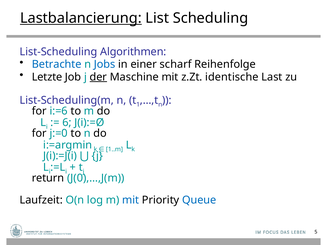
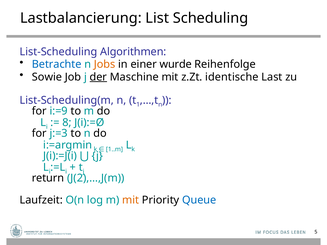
Lastbalancierung underline: present -> none
Jobs colour: blue -> orange
scharf: scharf -> wurde
Letzte: Letzte -> Sowie
i:=6: i:=6 -> i:=9
6: 6 -> 8
j:=0: j:=0 -> j:=3
J(0),…,J(m: J(0),…,J(m -> J(2),…,J(m
mit at (131, 200) colour: blue -> orange
